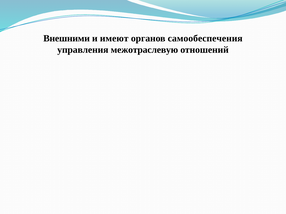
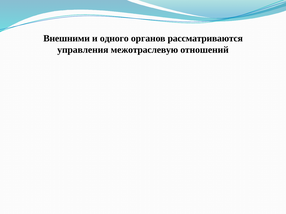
имеют: имеют -> одного
самообеспечения: самообеспечения -> рассматриваются
